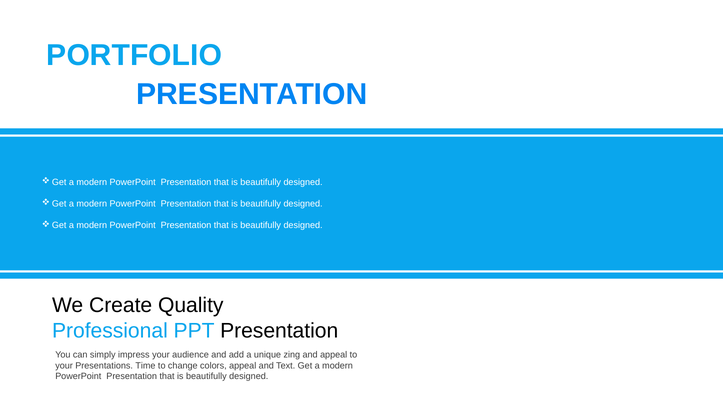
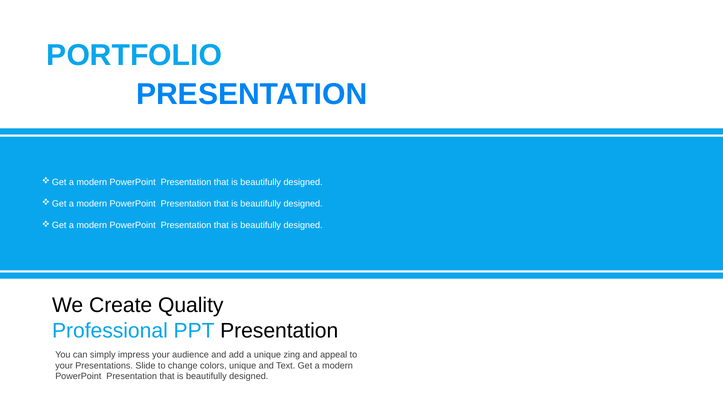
Time: Time -> Slide
colors appeal: appeal -> unique
